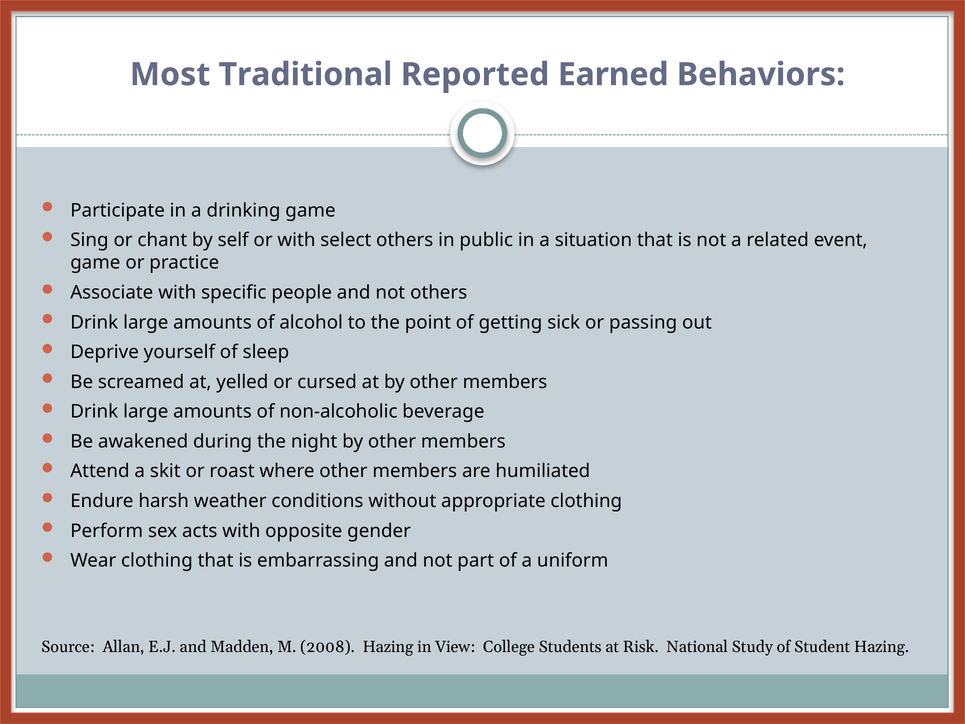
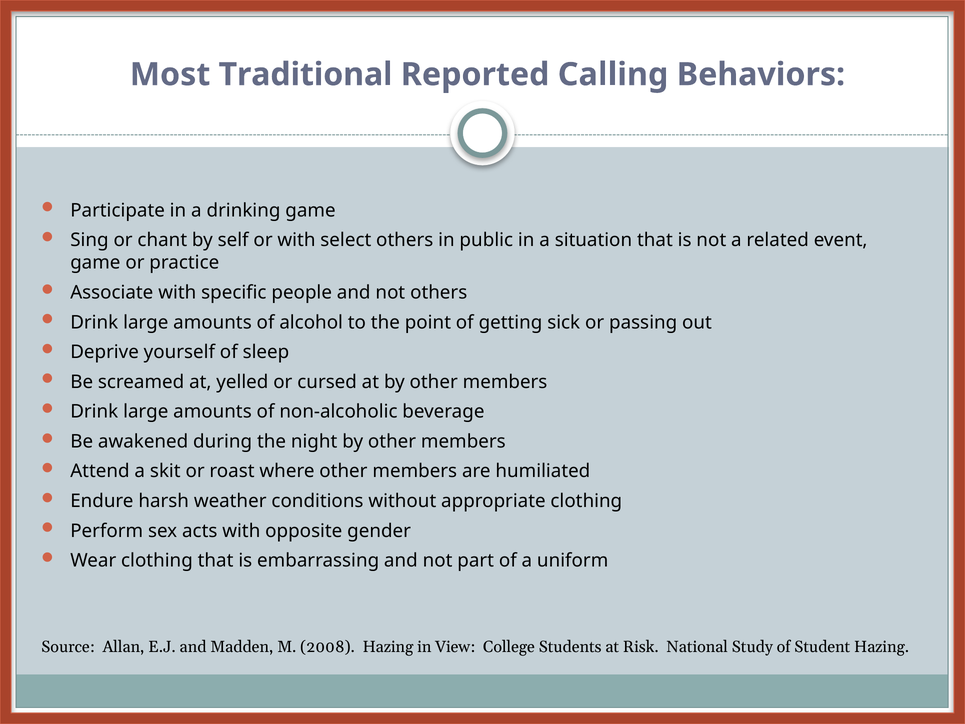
Earned: Earned -> Calling
